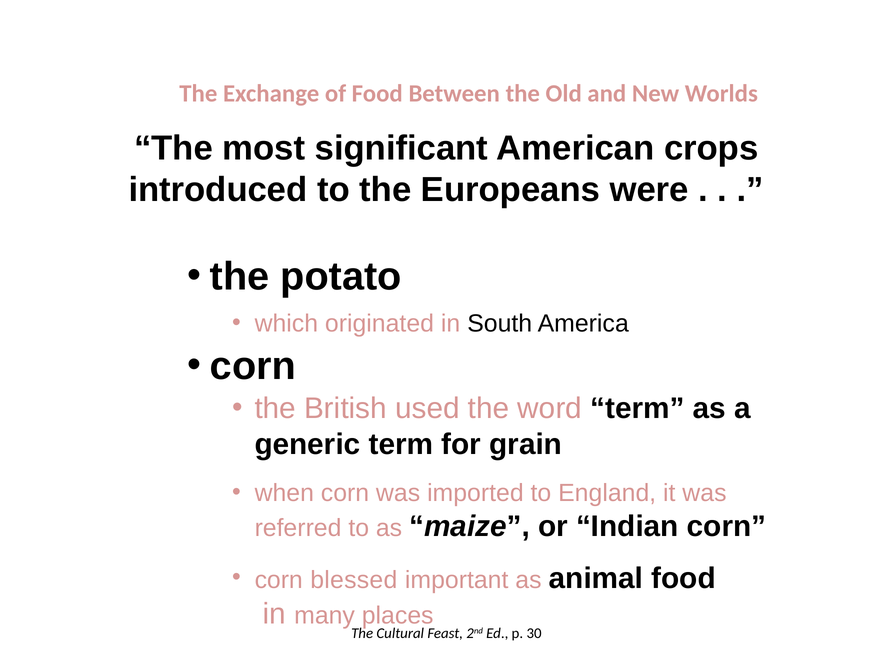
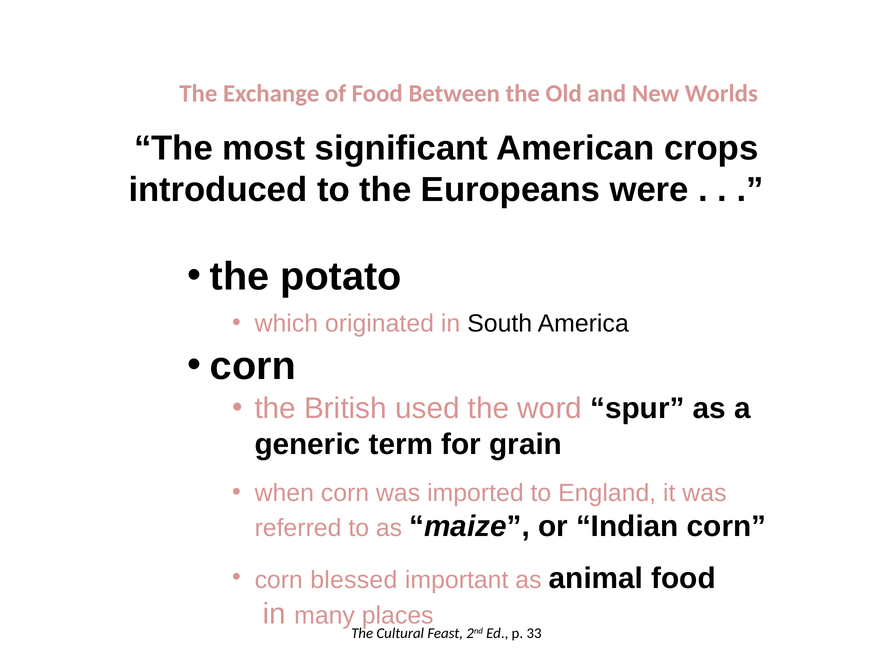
word term: term -> spur
30: 30 -> 33
